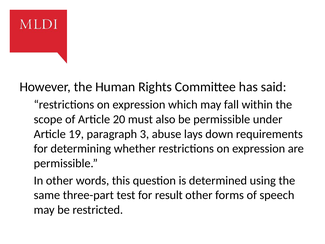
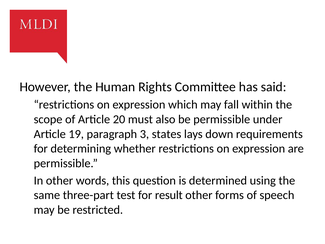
abuse: abuse -> states
